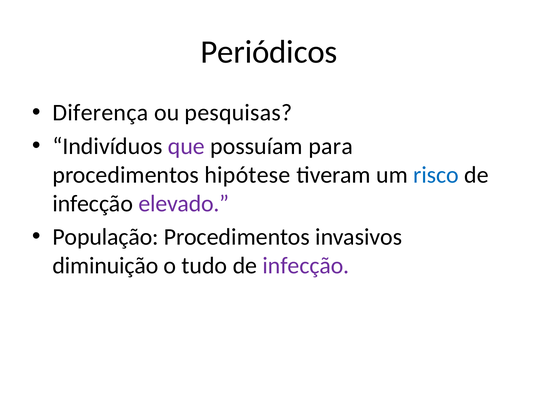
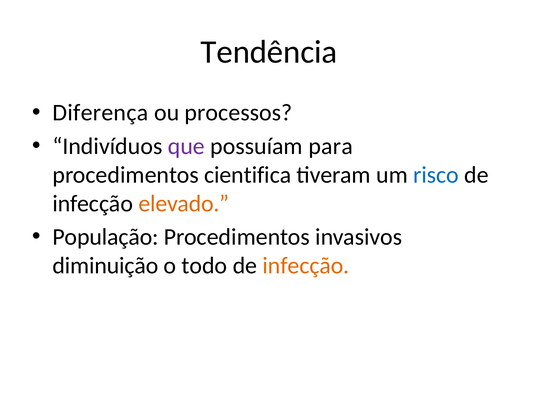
Periódicos: Periódicos -> Tendência
pesquisas: pesquisas -> processos
hipótese: hipótese -> cientifica
elevado colour: purple -> orange
tudo: tudo -> todo
infecção at (306, 266) colour: purple -> orange
